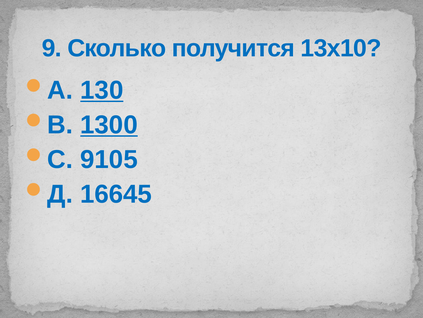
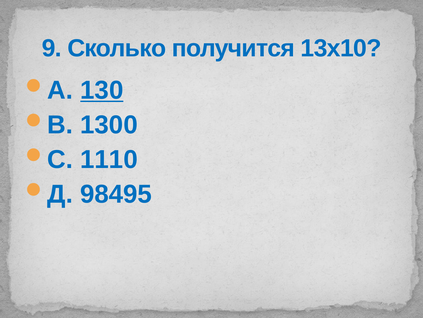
1300 underline: present -> none
9105: 9105 -> 1110
16645: 16645 -> 98495
